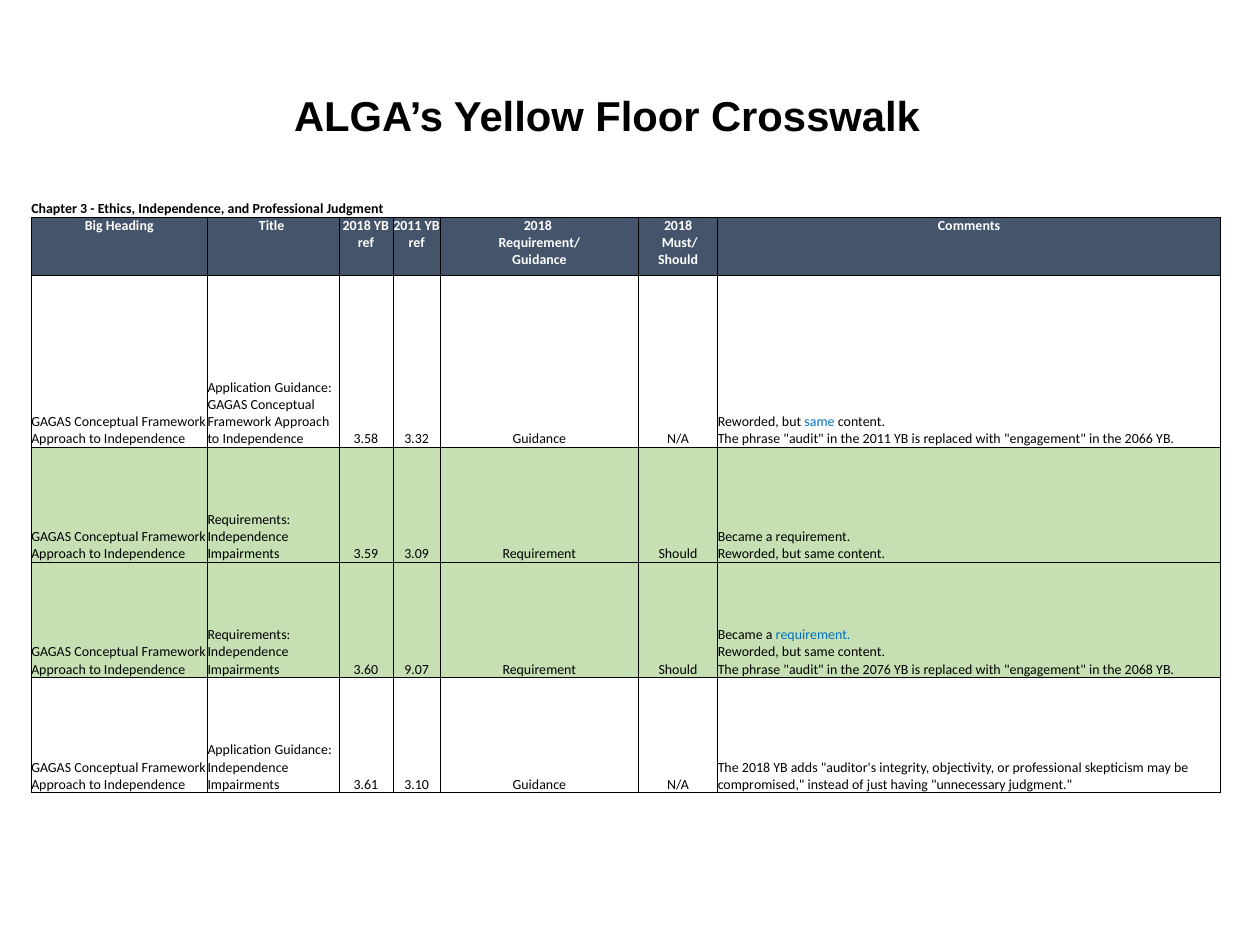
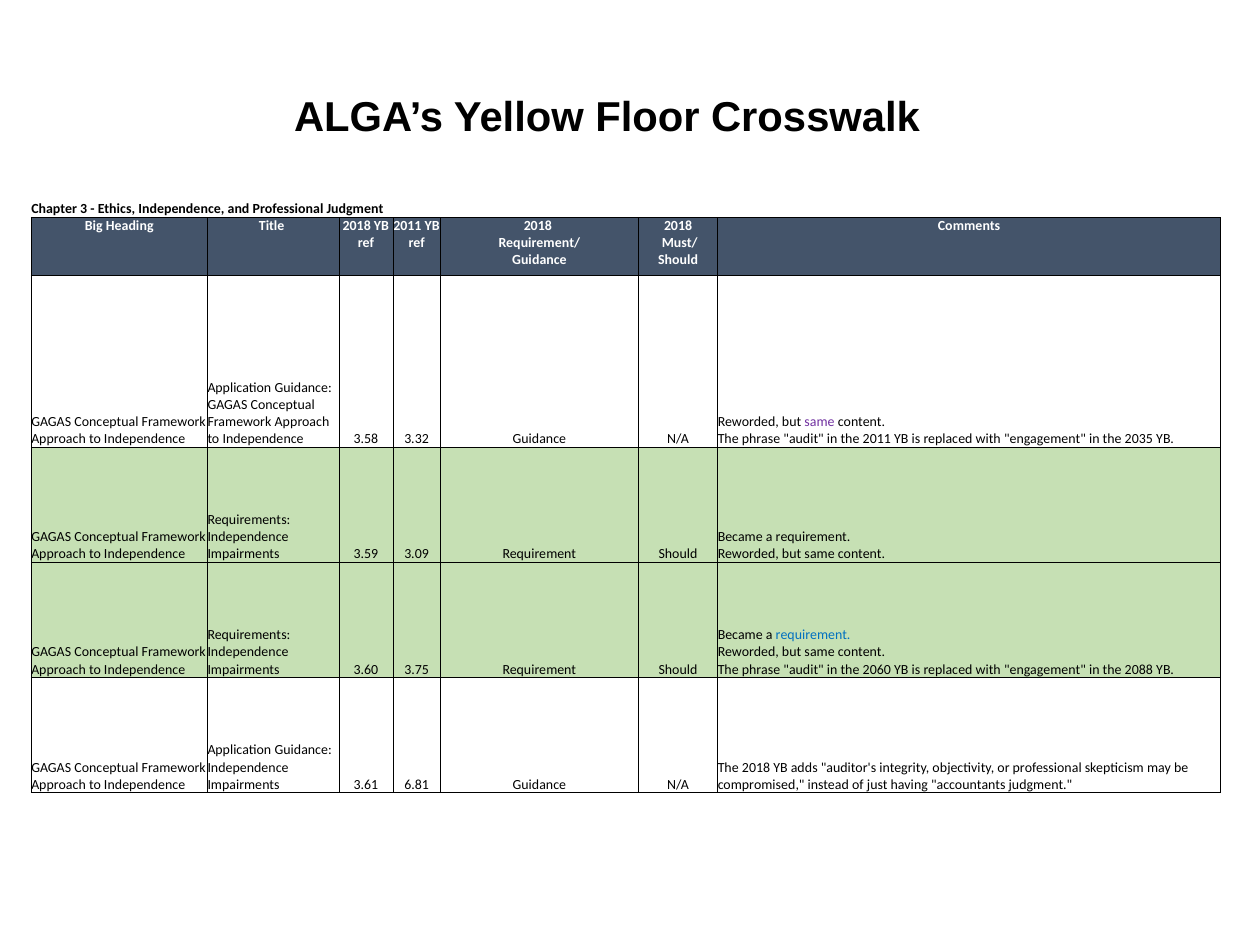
same at (820, 422) colour: blue -> purple
2066: 2066 -> 2035
9.07: 9.07 -> 3.75
2076: 2076 -> 2060
2068: 2068 -> 2088
3.10: 3.10 -> 6.81
unnecessary: unnecessary -> accountants
